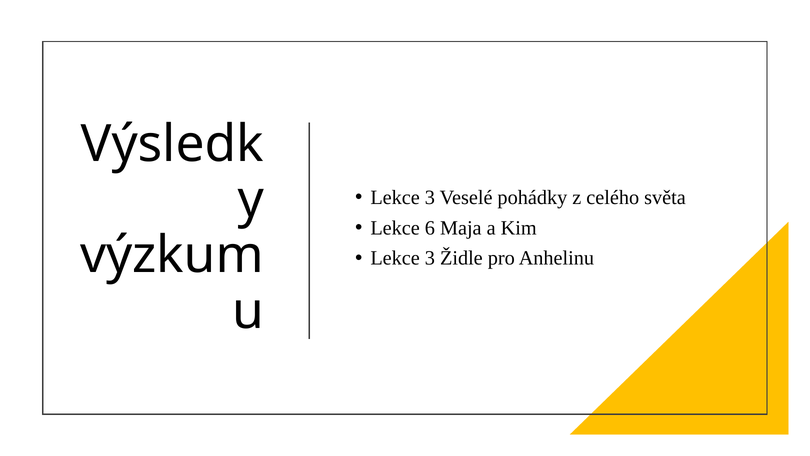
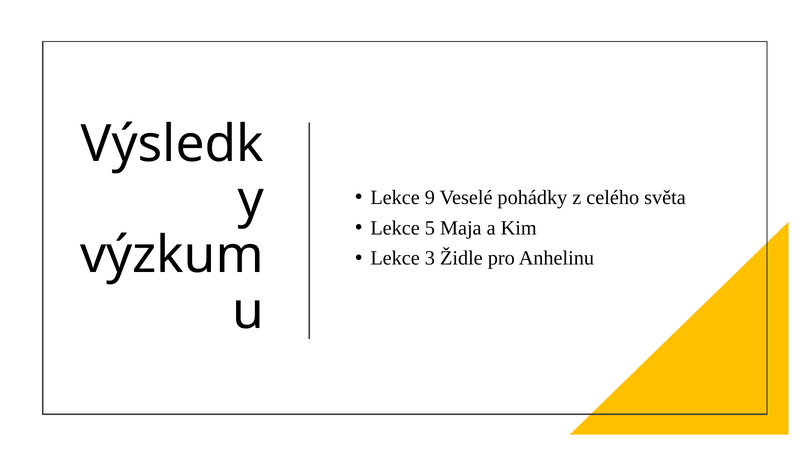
3 at (430, 197): 3 -> 9
6: 6 -> 5
